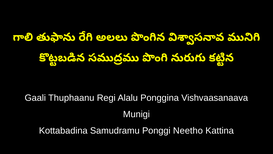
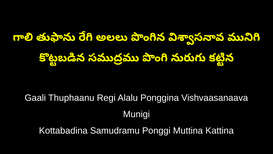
Neetho: Neetho -> Muttina
